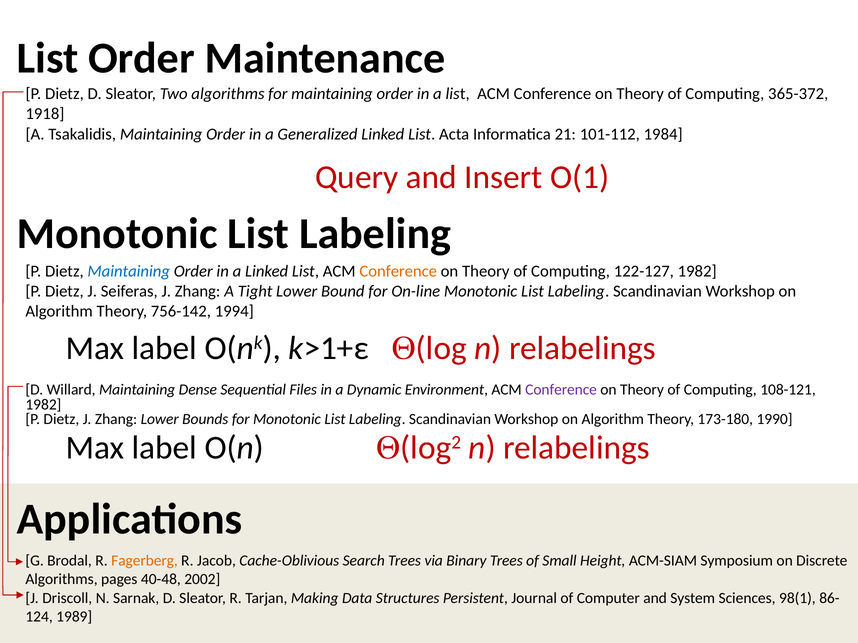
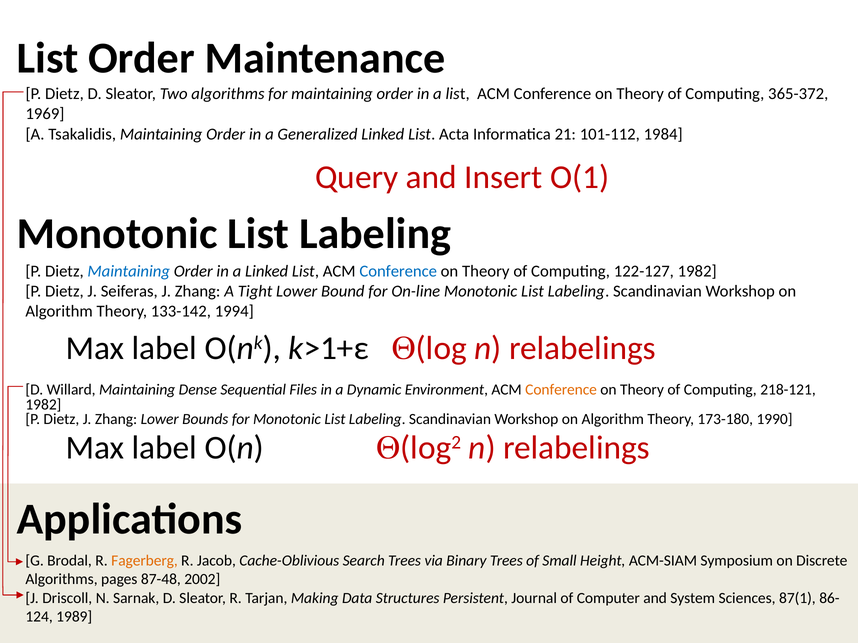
1918: 1918 -> 1969
Conference at (398, 271) colour: orange -> blue
756-142: 756-142 -> 133-142
Conference at (561, 390) colour: purple -> orange
108-121: 108-121 -> 218-121
40-48: 40-48 -> 87-48
98(1: 98(1 -> 87(1
